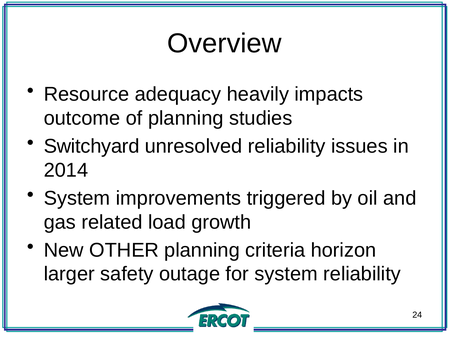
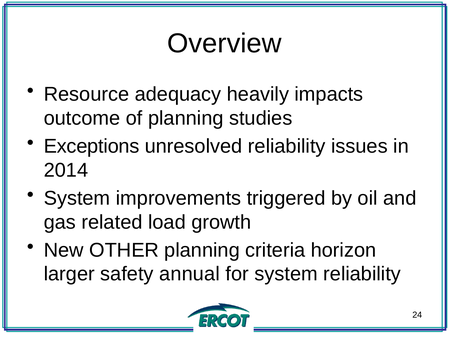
Switchyard: Switchyard -> Exceptions
outage: outage -> annual
